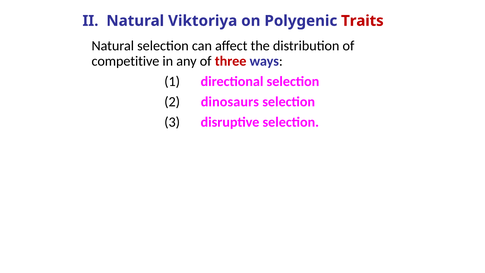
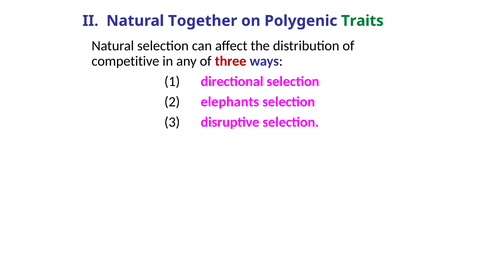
Viktoriya: Viktoriya -> Together
Traits colour: red -> green
dinosaurs: dinosaurs -> elephants
